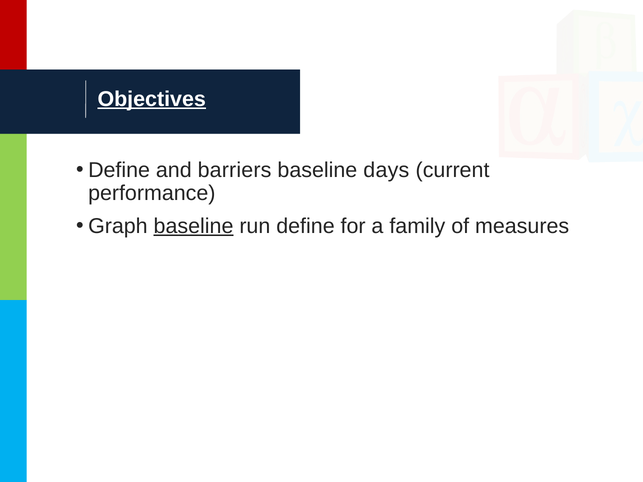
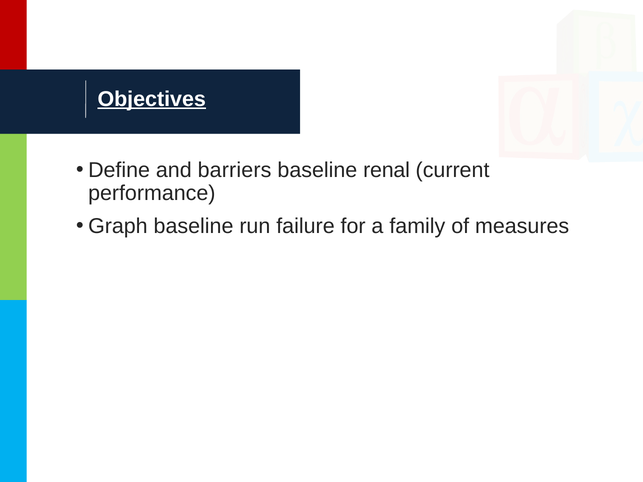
days: days -> renal
baseline at (194, 226) underline: present -> none
run define: define -> failure
